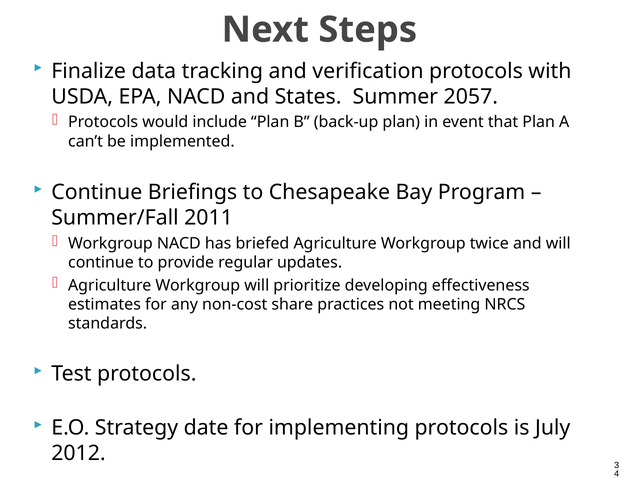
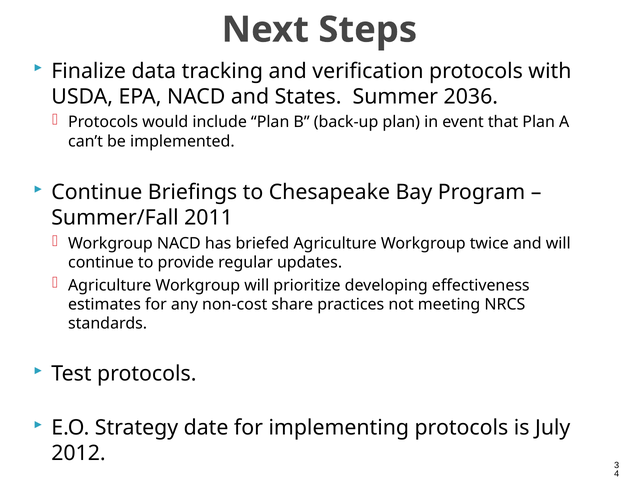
2057: 2057 -> 2036
